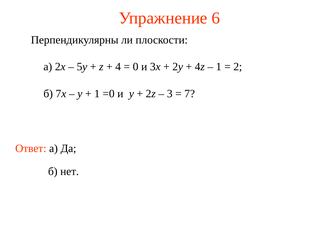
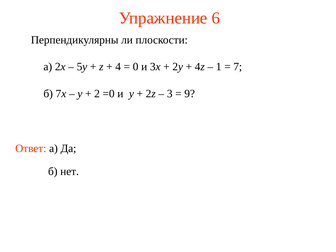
2: 2 -> 7
1 at (97, 94): 1 -> 2
7: 7 -> 9
